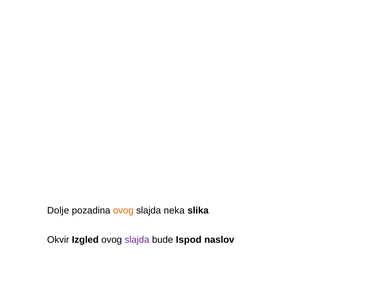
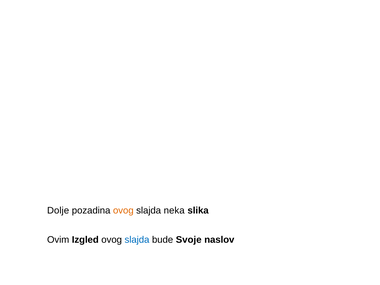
Okvir: Okvir -> Ovim
slajda at (137, 240) colour: purple -> blue
Ispod: Ispod -> Svoje
